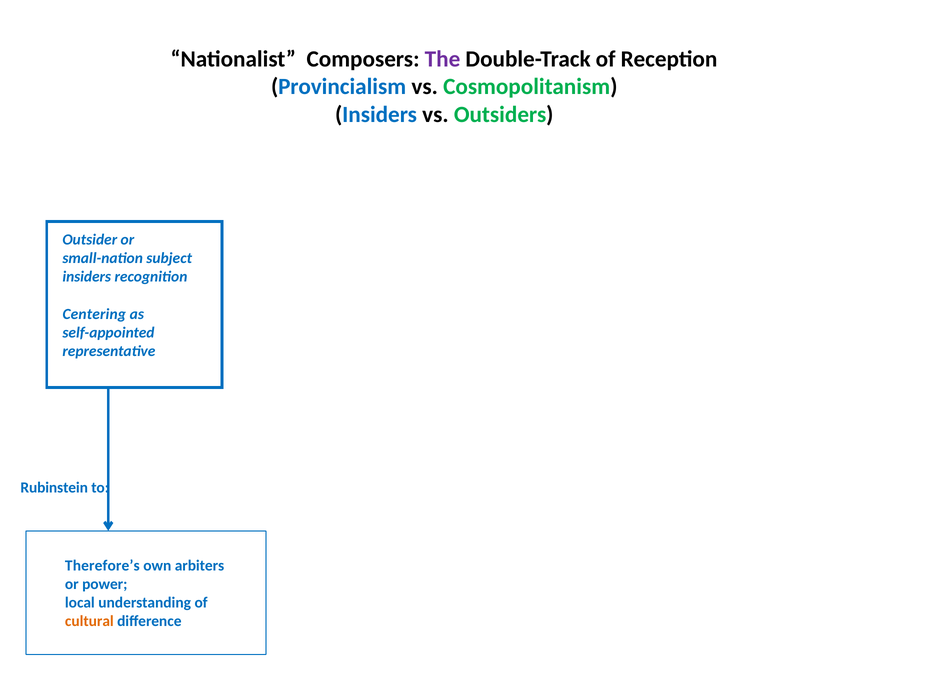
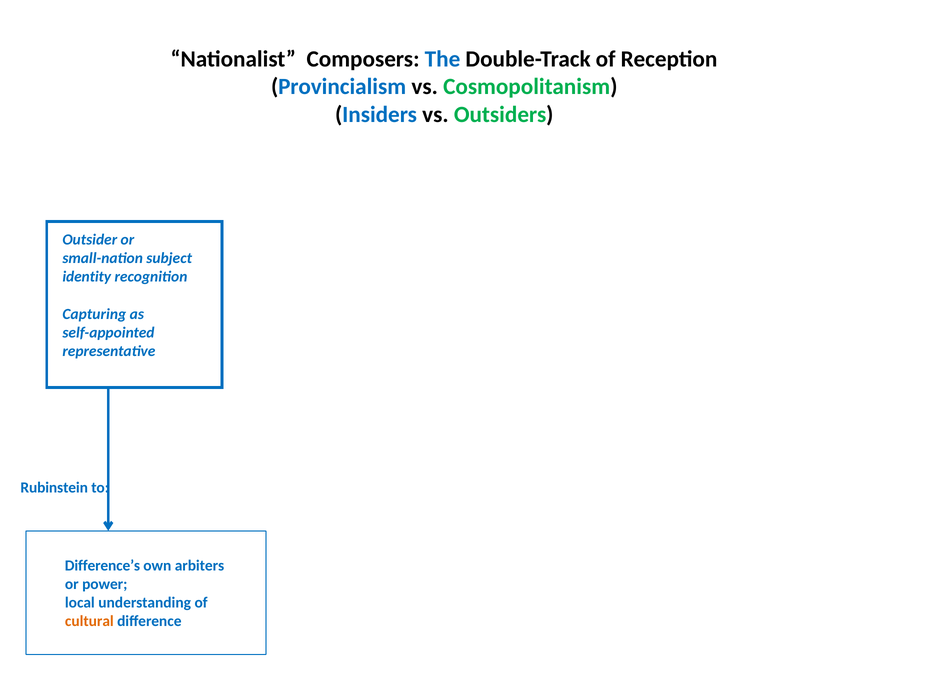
The colour: purple -> blue
insiders at (87, 277): insiders -> identity
Centering: Centering -> Capturing
Therefore’s: Therefore’s -> Difference’s
